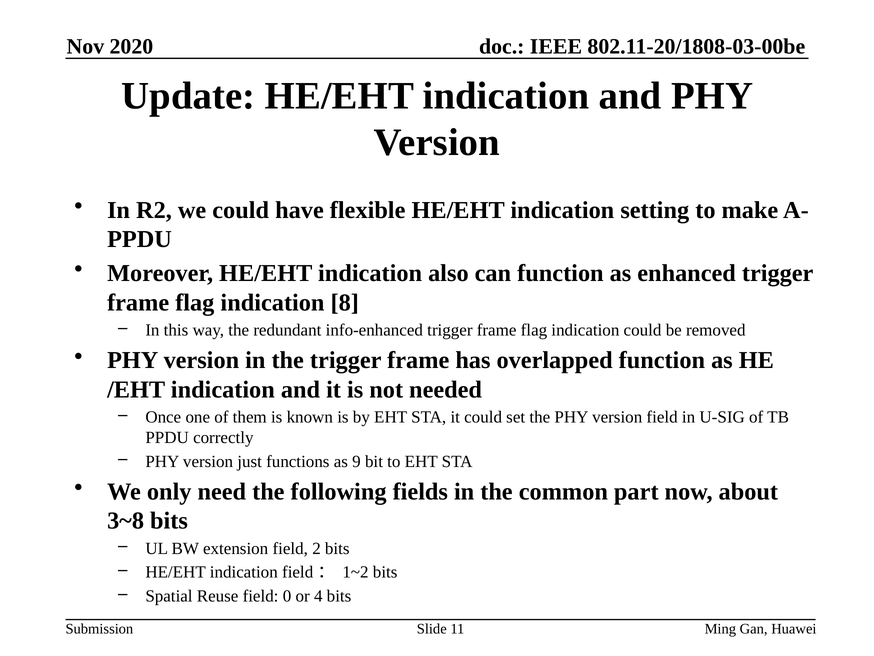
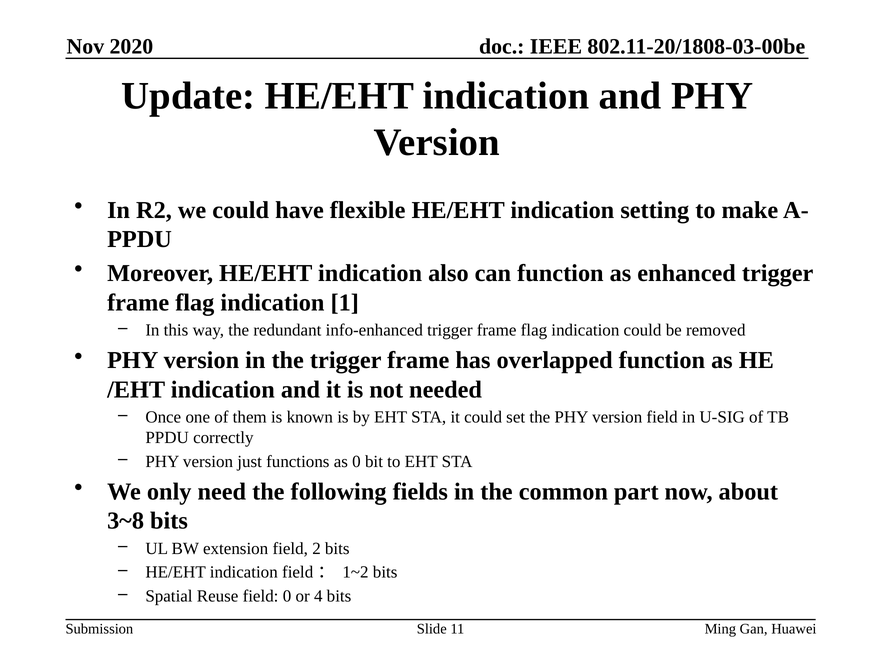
8: 8 -> 1
as 9: 9 -> 0
